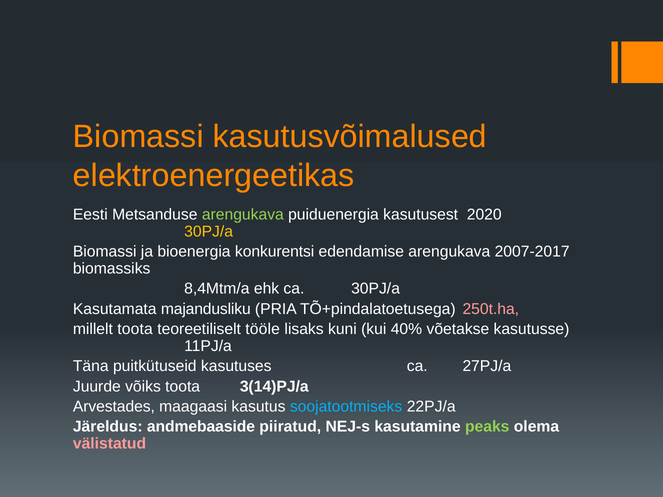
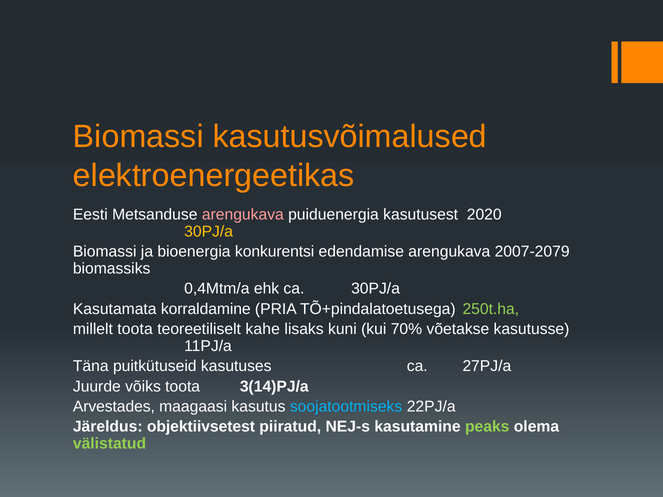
arengukava at (243, 215) colour: light green -> pink
2007-2017: 2007-2017 -> 2007-2079
8,4Mtm/a: 8,4Mtm/a -> 0,4Mtm/a
majandusliku: majandusliku -> korraldamine
250t.ha colour: pink -> light green
tööle: tööle -> kahe
40%: 40% -> 70%
andmebaaside: andmebaaside -> objektiivsetest
välistatud colour: pink -> light green
